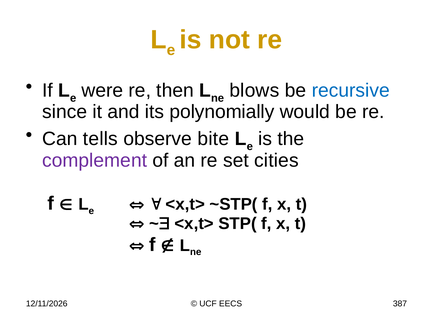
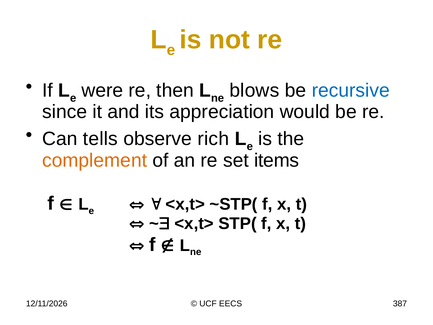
polynomially: polynomially -> appreciation
bite: bite -> rich
complement colour: purple -> orange
cities: cities -> items
